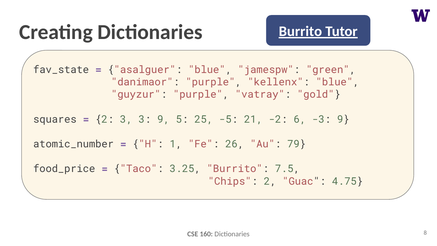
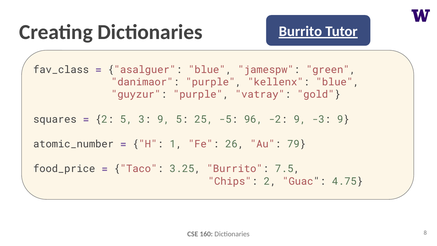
fav_state: fav_state -> fav_class
2 3: 3 -> 5
21: 21 -> 96
-2 6: 6 -> 9
